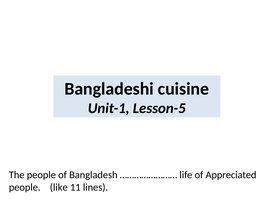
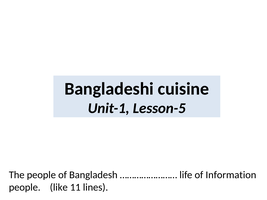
Appreciated: Appreciated -> Information
